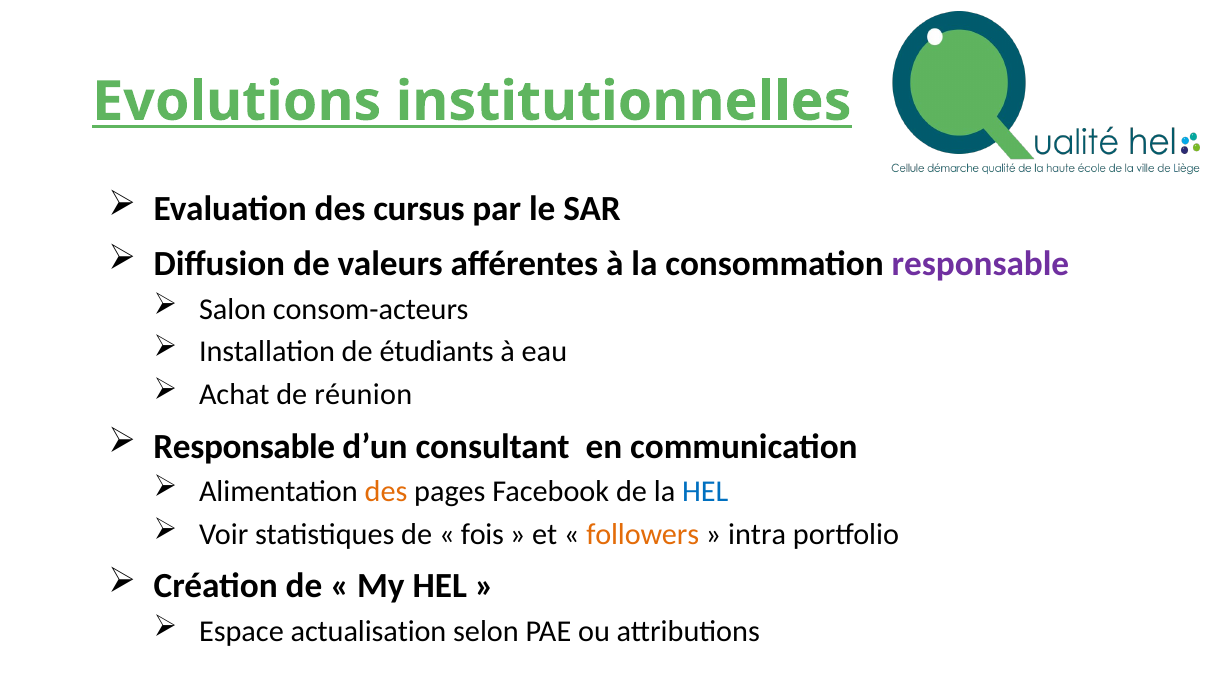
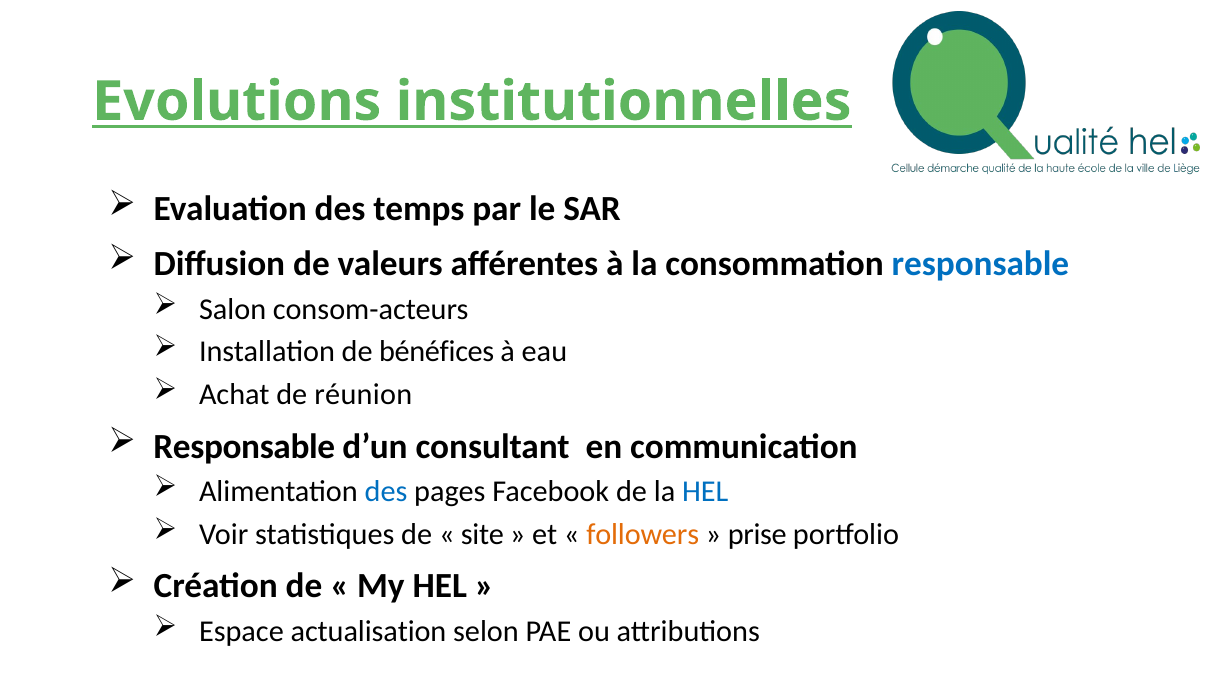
cursus: cursus -> temps
responsable at (980, 264) colour: purple -> blue
étudiants: étudiants -> bénéfices
des at (386, 492) colour: orange -> blue
fois: fois -> site
intra: intra -> prise
